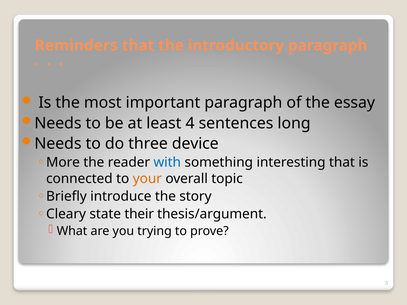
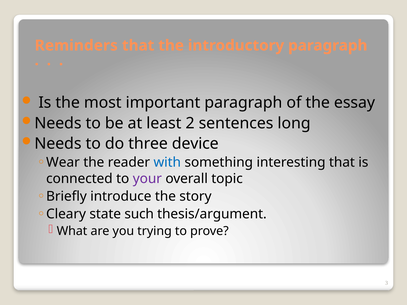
4: 4 -> 2
More: More -> Wear
your colour: orange -> purple
their: their -> such
